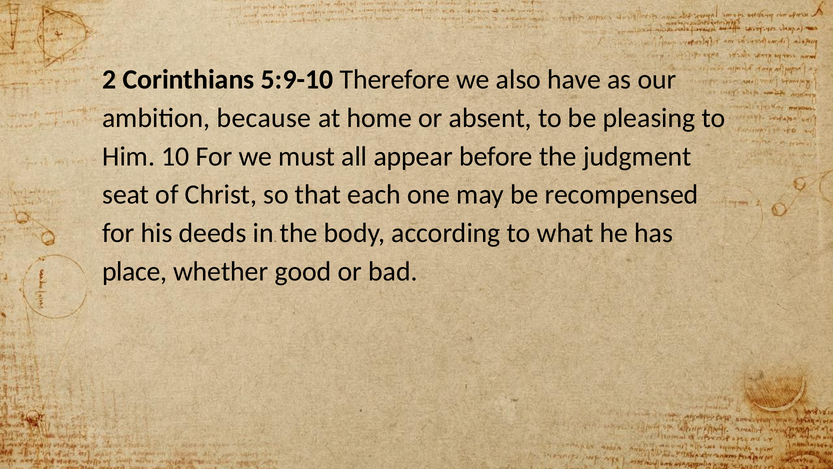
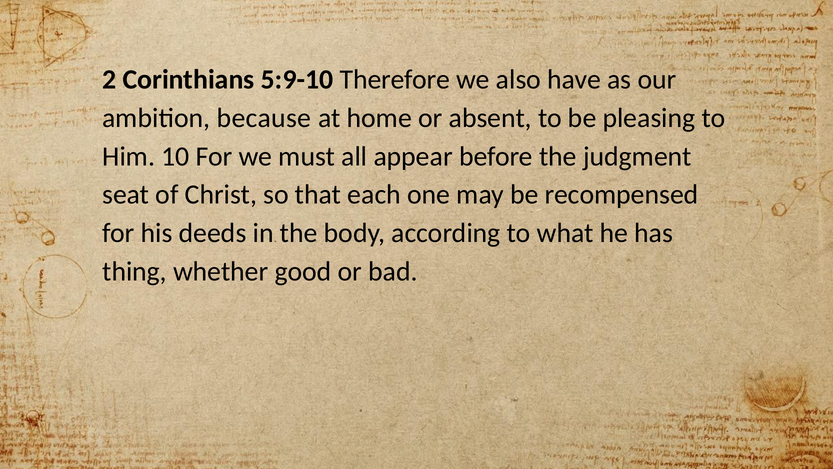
place: place -> thing
